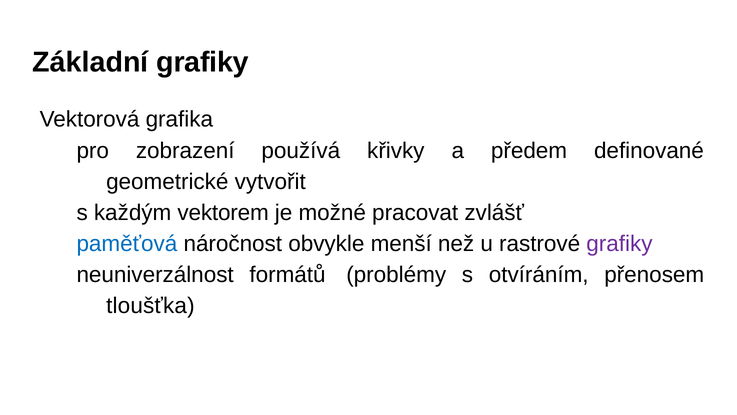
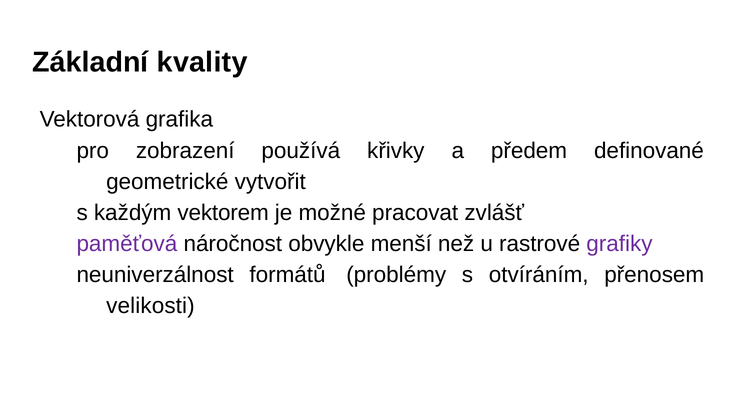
Základní grafiky: grafiky -> kvality
paměťová colour: blue -> purple
tloušťka: tloušťka -> velikosti
